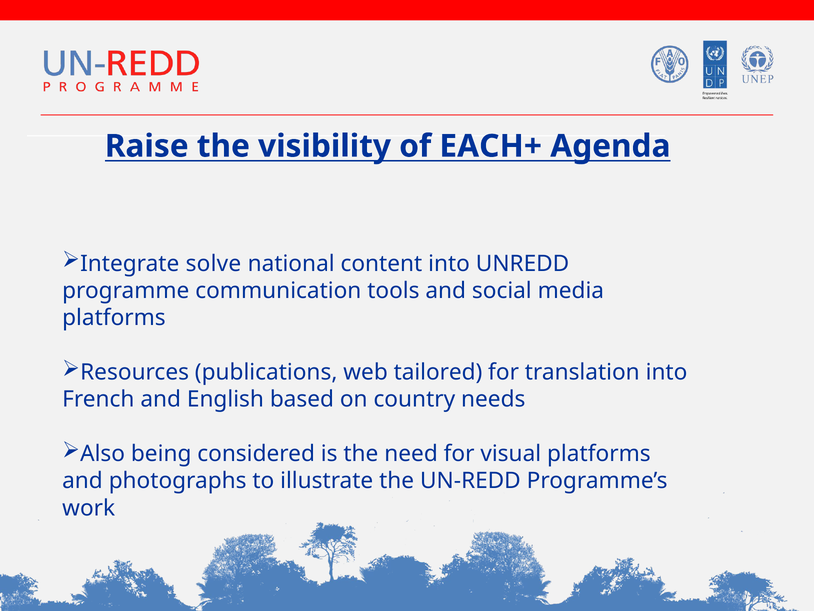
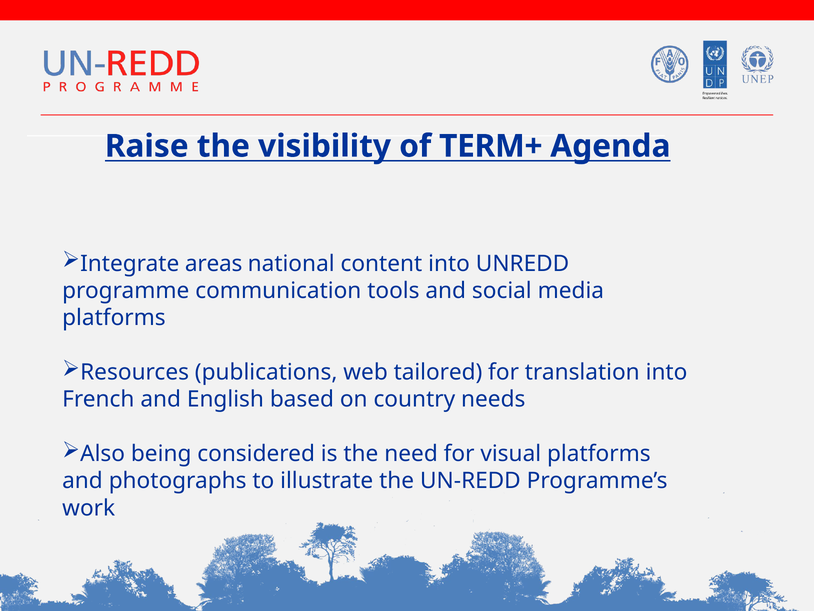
EACH+: EACH+ -> TERM+
solve: solve -> areas
